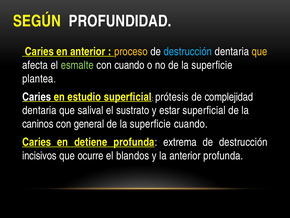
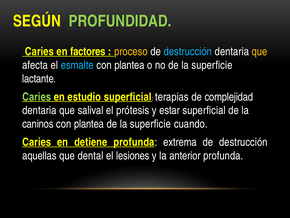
PROFUNDIDAD colour: white -> light green
en anterior: anterior -> factores
esmalte colour: light green -> light blue
cuando at (129, 65): cuando -> plantea
plantea: plantea -> lactante
Caries at (37, 97) colour: white -> light green
prótesis: prótesis -> terapias
sustrato: sustrato -> prótesis
general at (89, 124): general -> plantea
incisivos: incisivos -> aquellas
ocurre: ocurre -> dental
blandos: blandos -> lesiones
